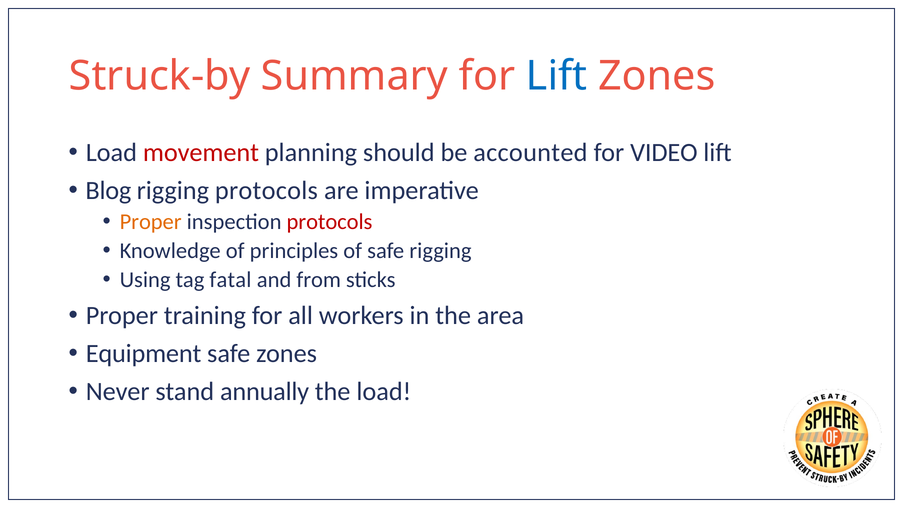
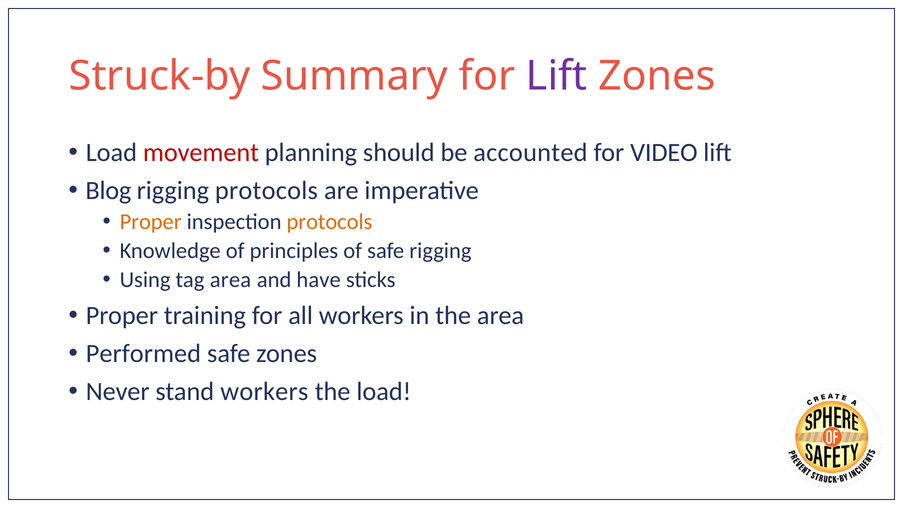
Lift at (557, 76) colour: blue -> purple
protocols at (330, 222) colour: red -> orange
tag fatal: fatal -> area
from: from -> have
Equipment: Equipment -> Performed
stand annually: annually -> workers
